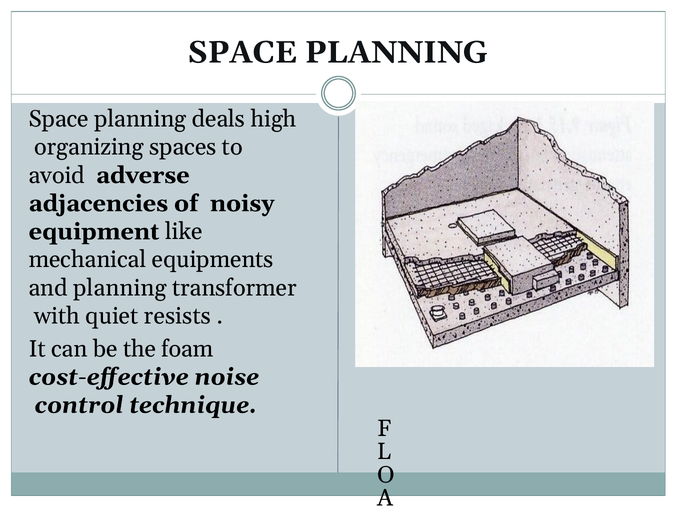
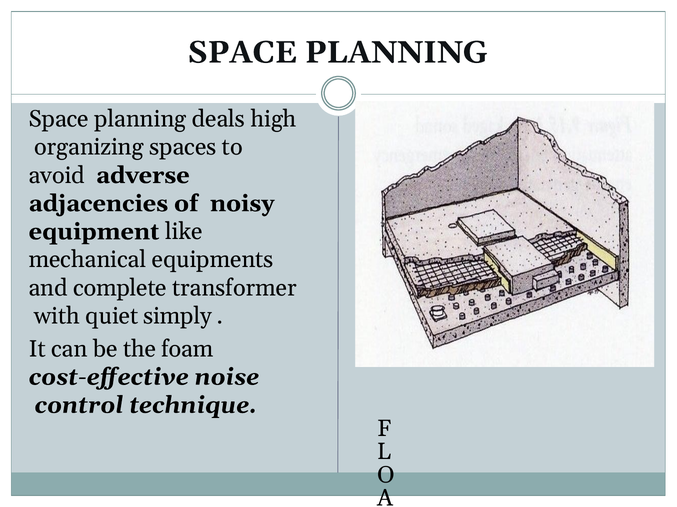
and planning: planning -> complete
resists: resists -> simply
